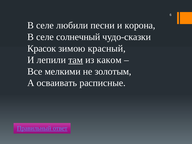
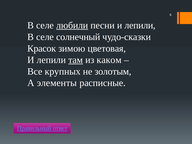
любили underline: none -> present
песни и корона: корона -> лепили
красный: красный -> цветовая
мелкими: мелкими -> крупных
осваивать: осваивать -> элементы
